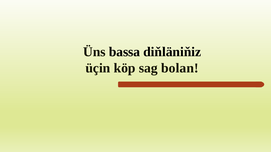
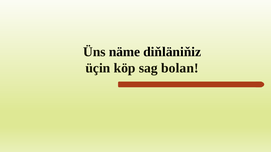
bassa: bassa -> näme
